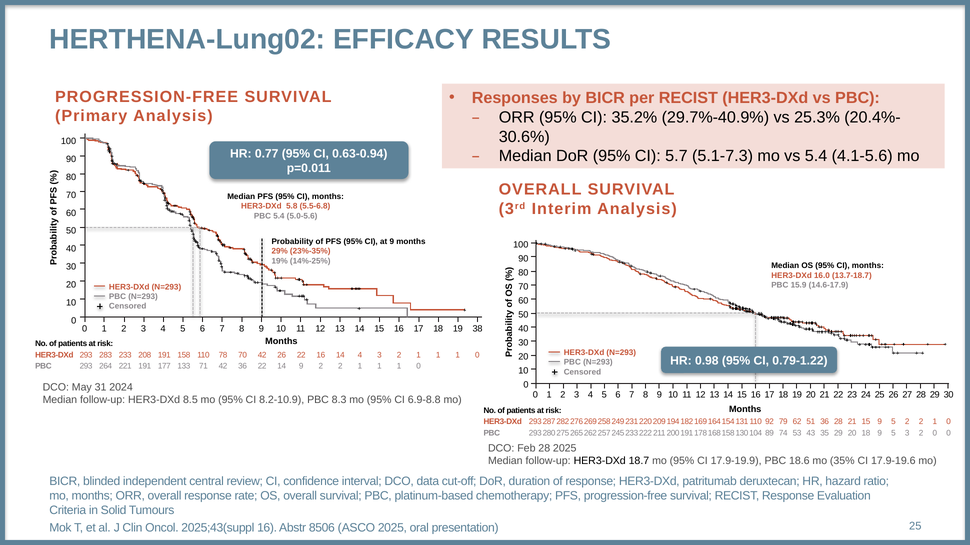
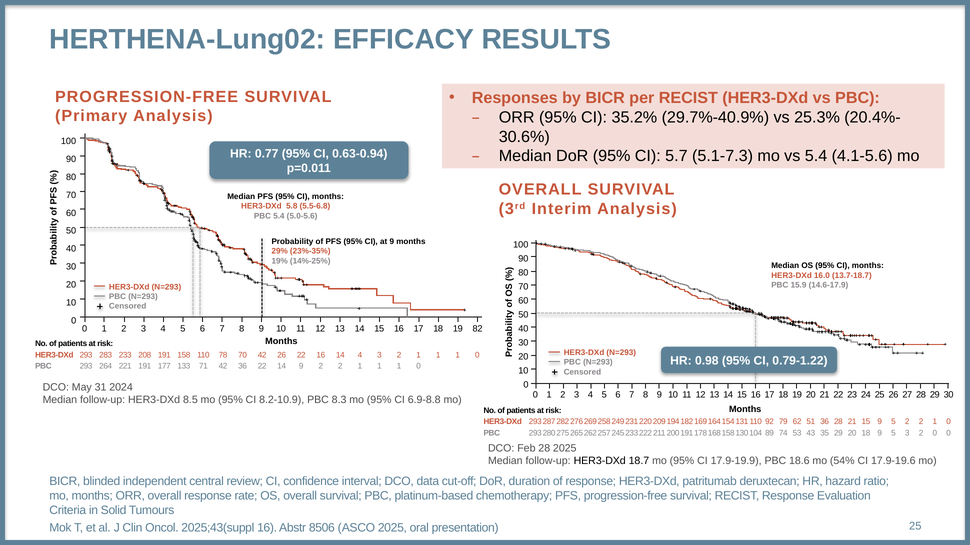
38: 38 -> 82
35%: 35% -> 54%
